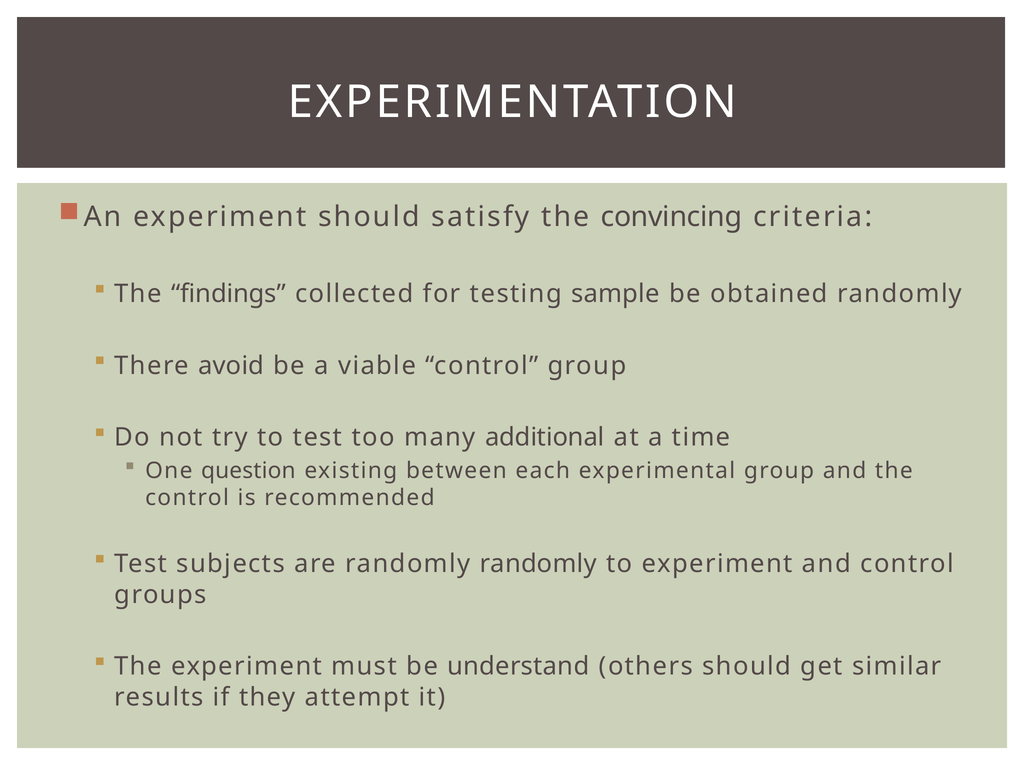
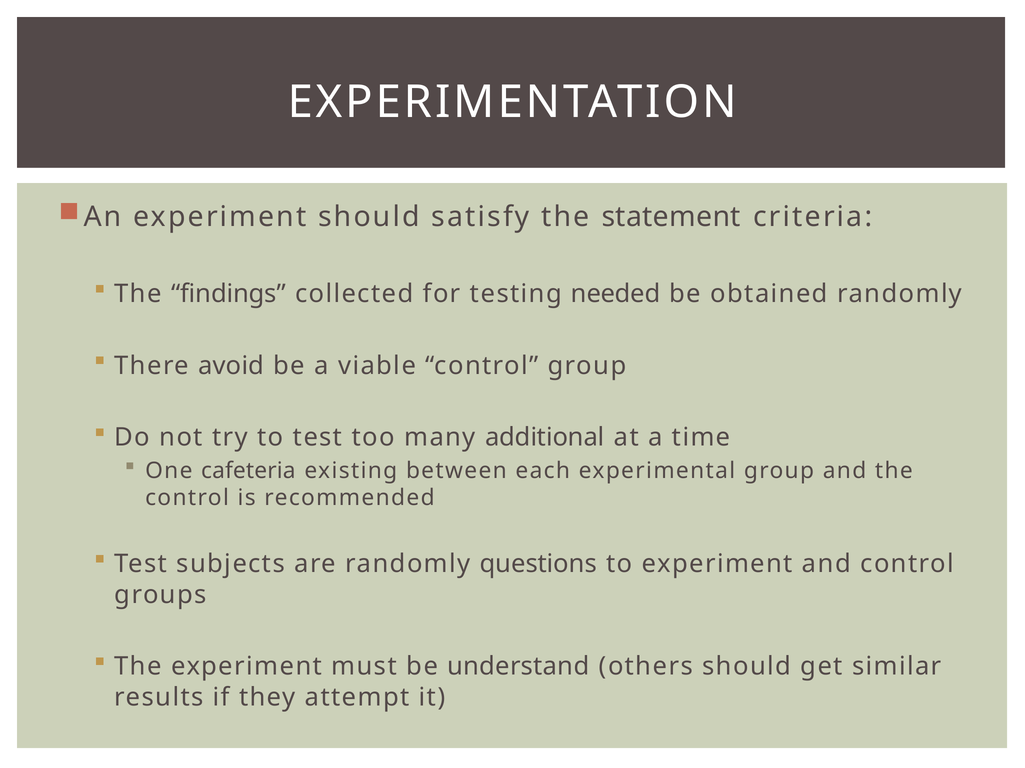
convincing: convincing -> statement
sample: sample -> needed
question: question -> cafeteria
randomly randomly: randomly -> questions
